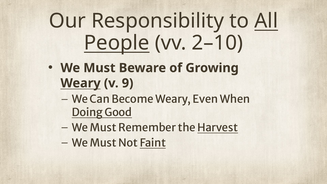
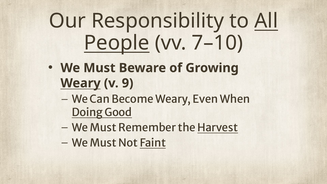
2–10: 2–10 -> 7–10
